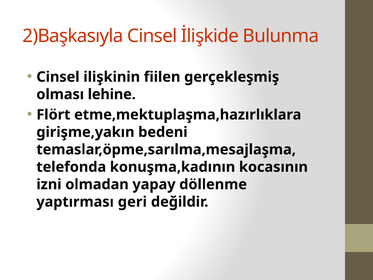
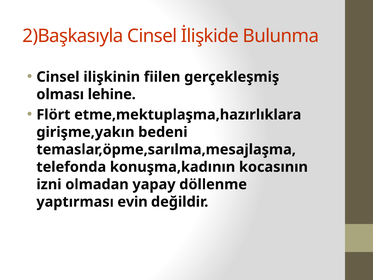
geri: geri -> evin
